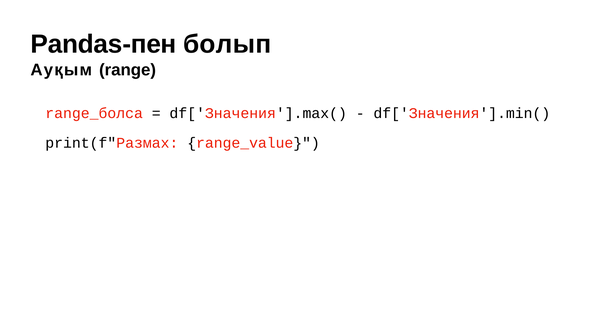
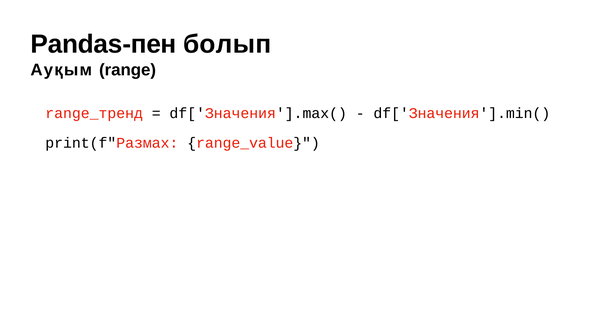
range_болса: range_болса -> range_тренд
